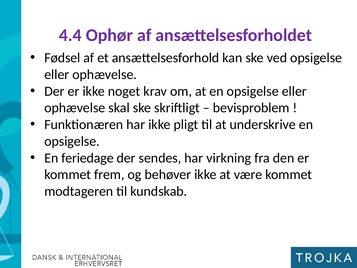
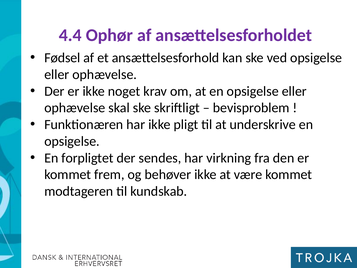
feriedage: feriedage -> forpligtet
